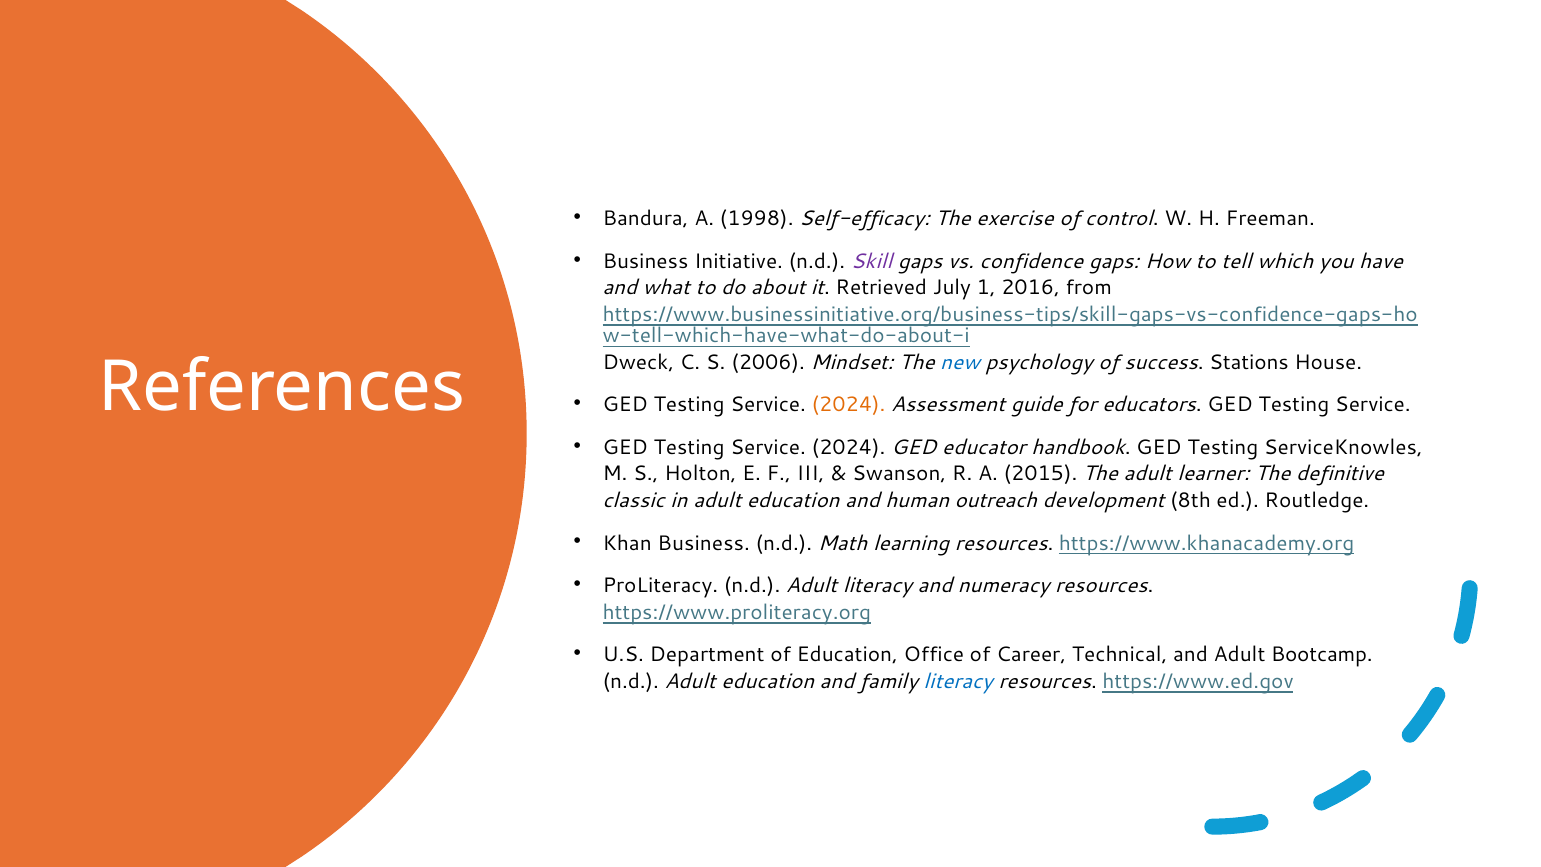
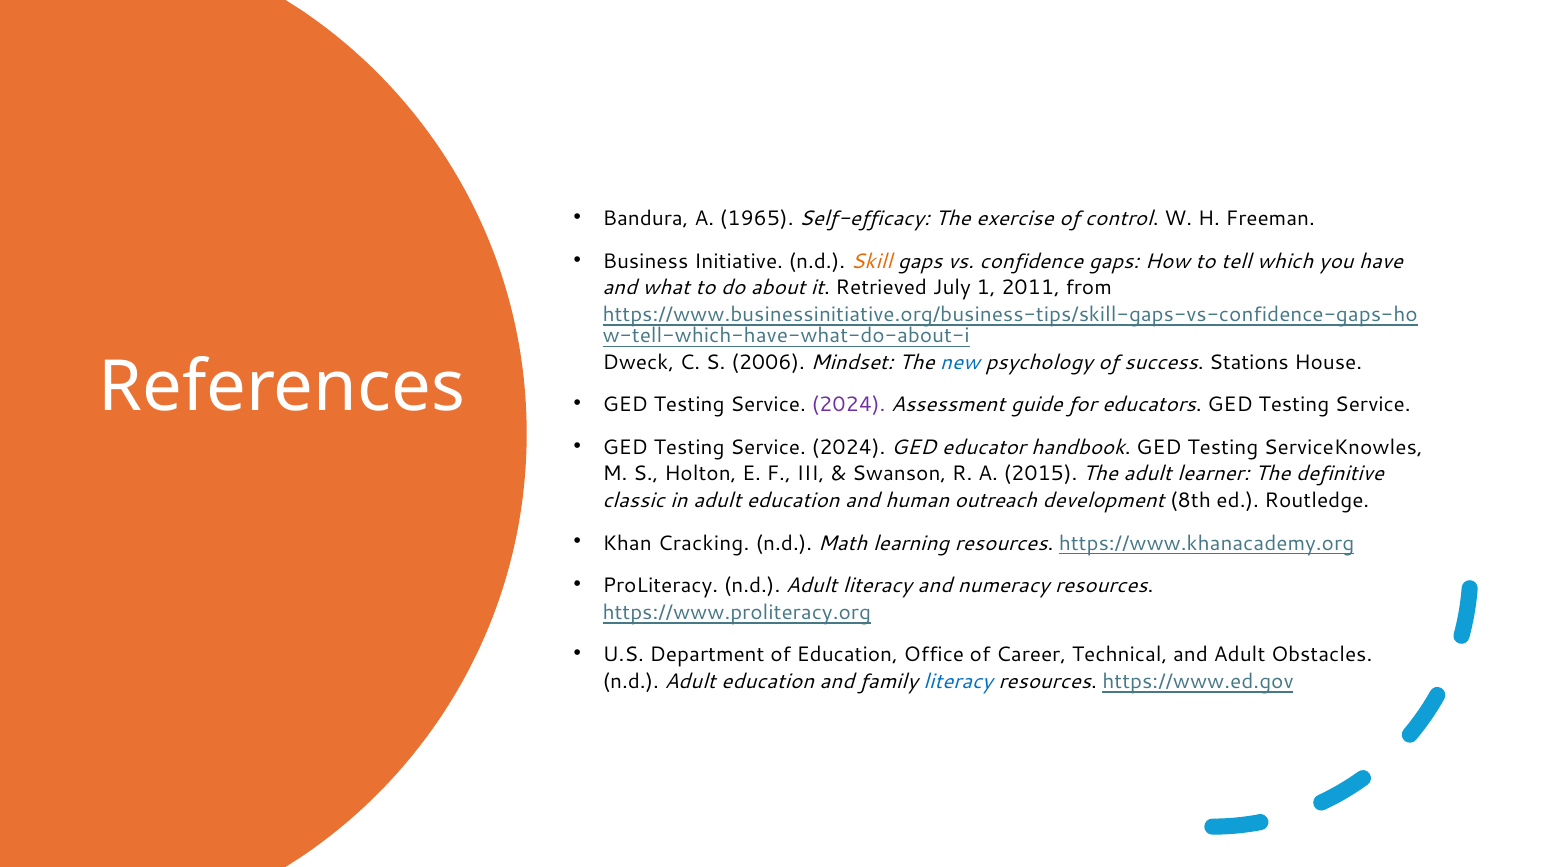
1998: 1998 -> 1965
Skill colour: purple -> orange
2016: 2016 -> 2011
2024 at (848, 405) colour: orange -> purple
Khan Business: Business -> Cracking
Bootcamp: Bootcamp -> Obstacles
